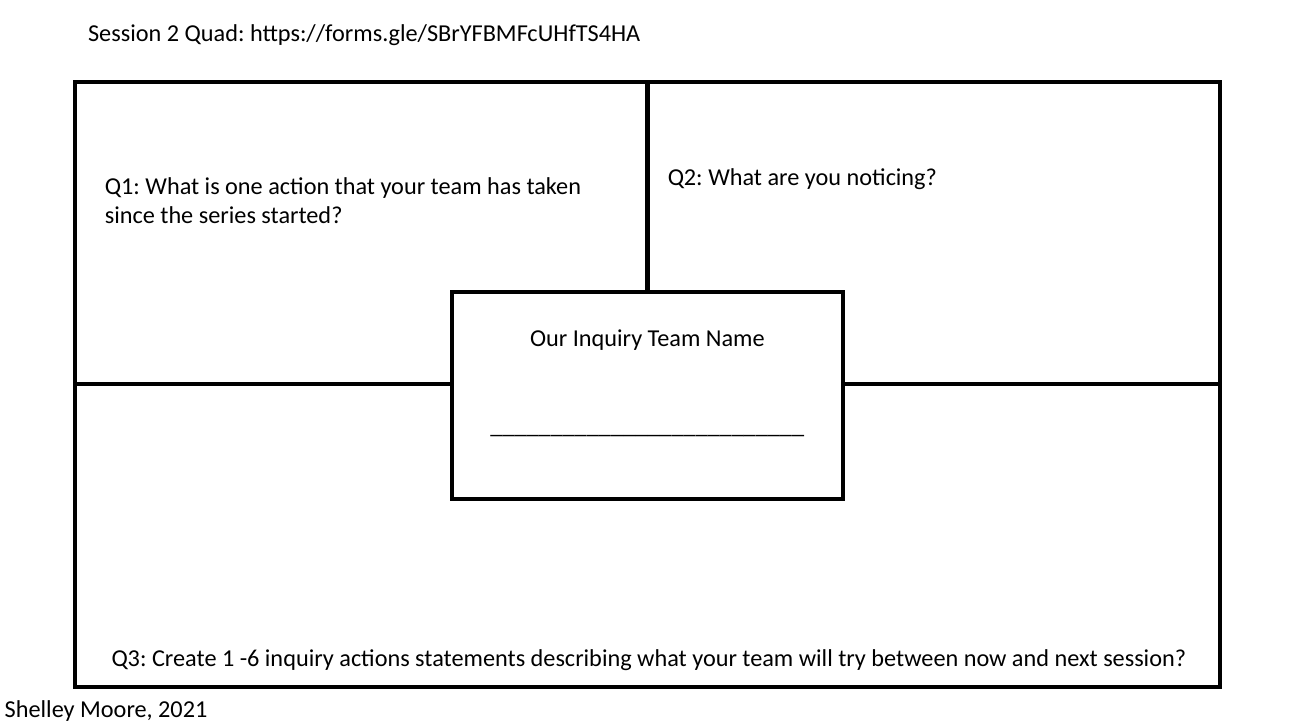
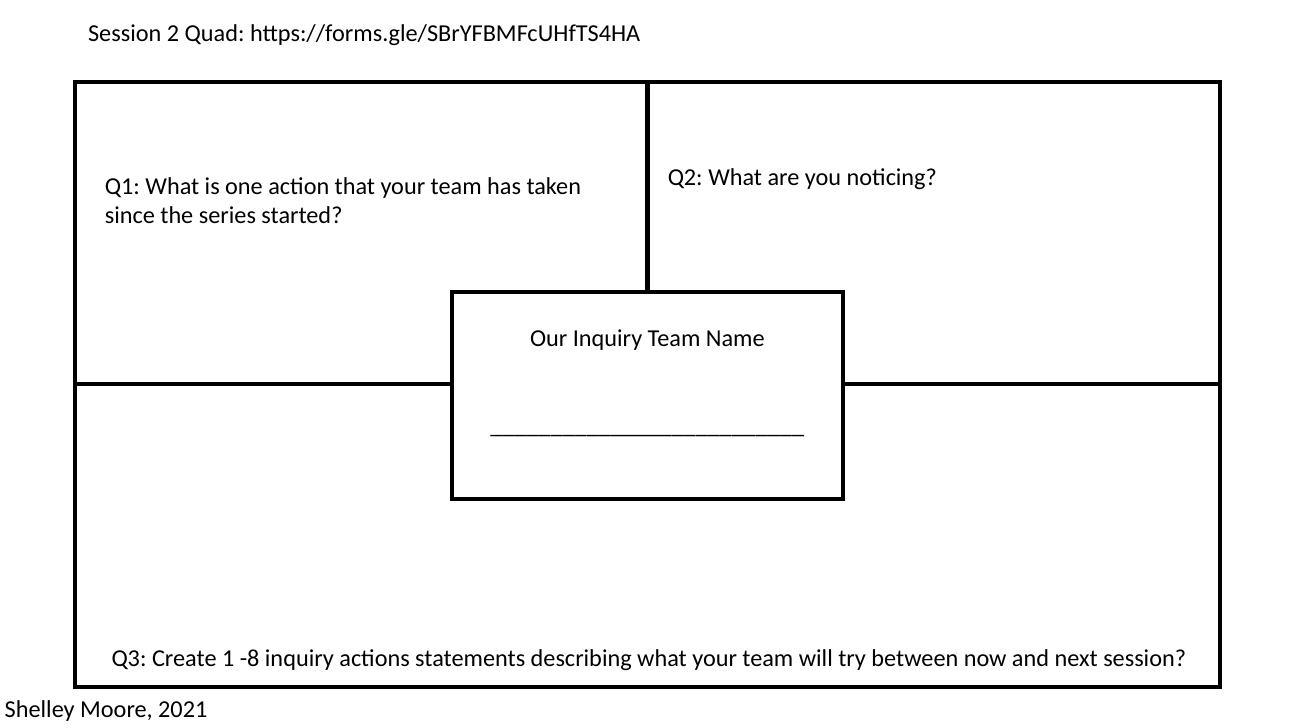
-6: -6 -> -8
